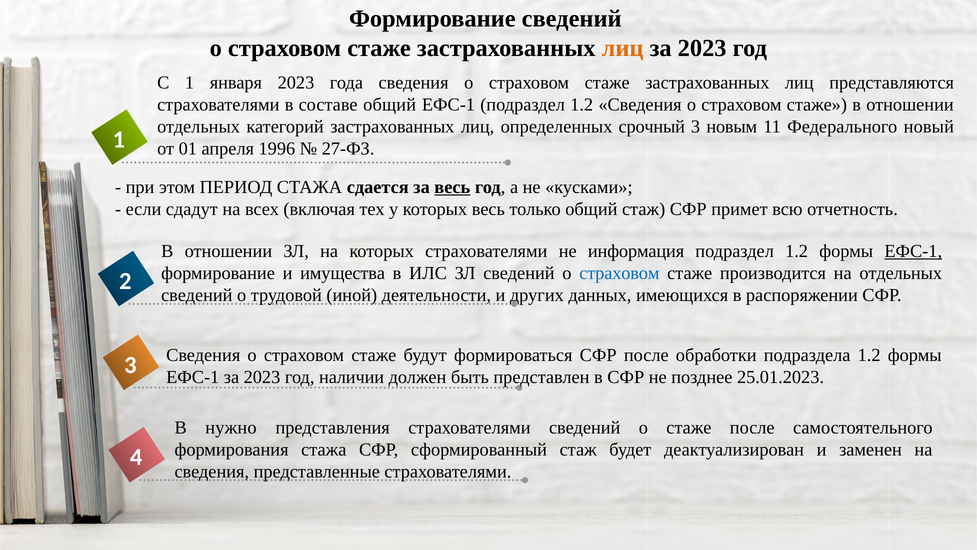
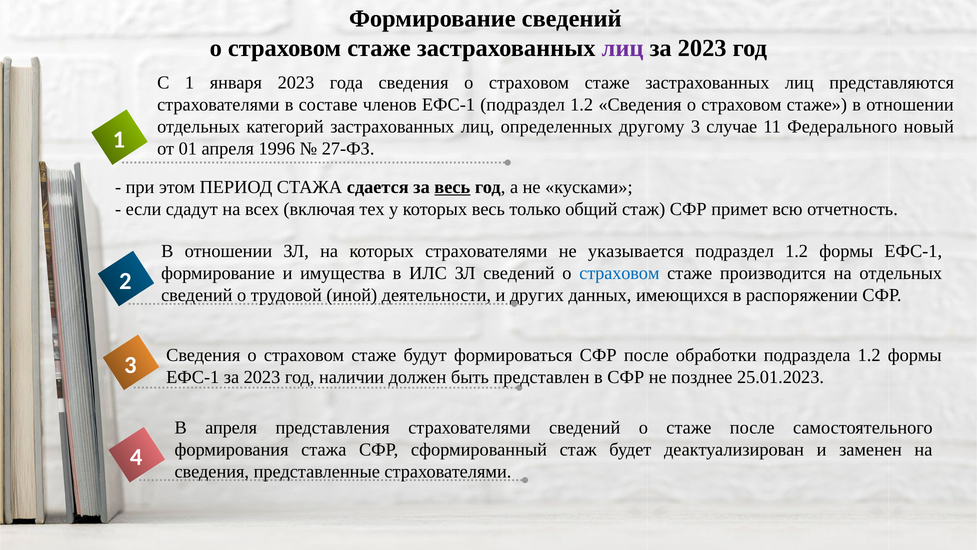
лиц at (623, 48) colour: orange -> purple
составе общий: общий -> членов
срочный: срочный -> другому
новым: новым -> случае
информация: информация -> указывается
ЕФС-1 at (913, 251) underline: present -> none
В нужно: нужно -> апреля
